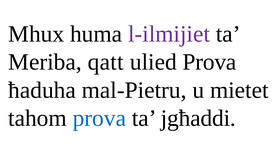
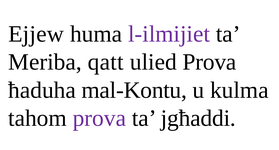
Mhux: Mhux -> Ejjew
mal-Pietru: mal-Pietru -> mal-Kontu
mietet: mietet -> kulma
prova at (99, 118) colour: blue -> purple
